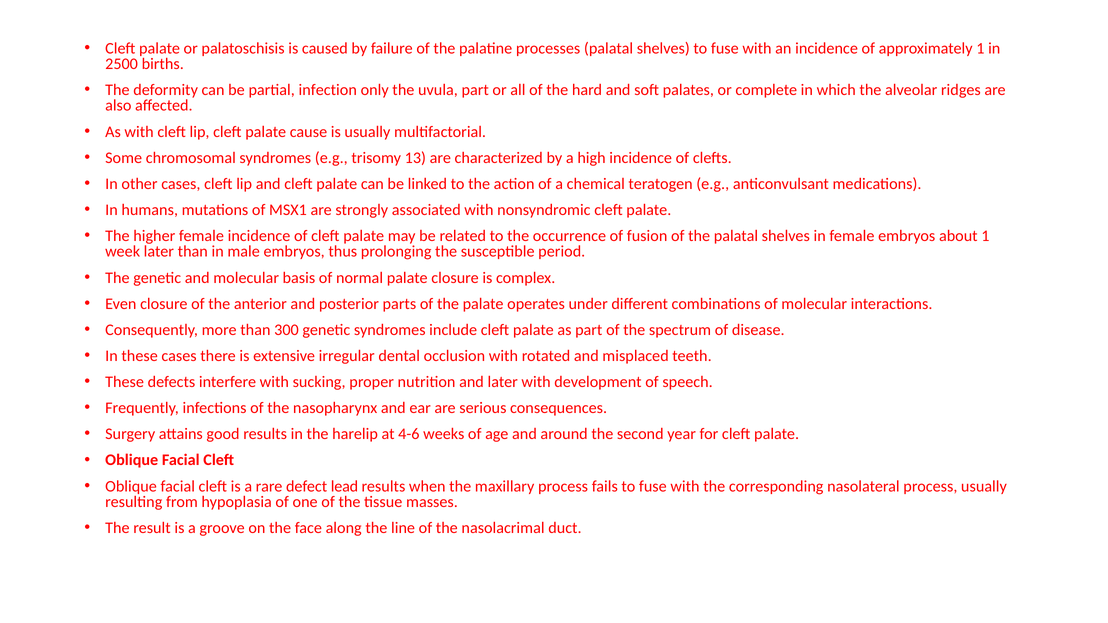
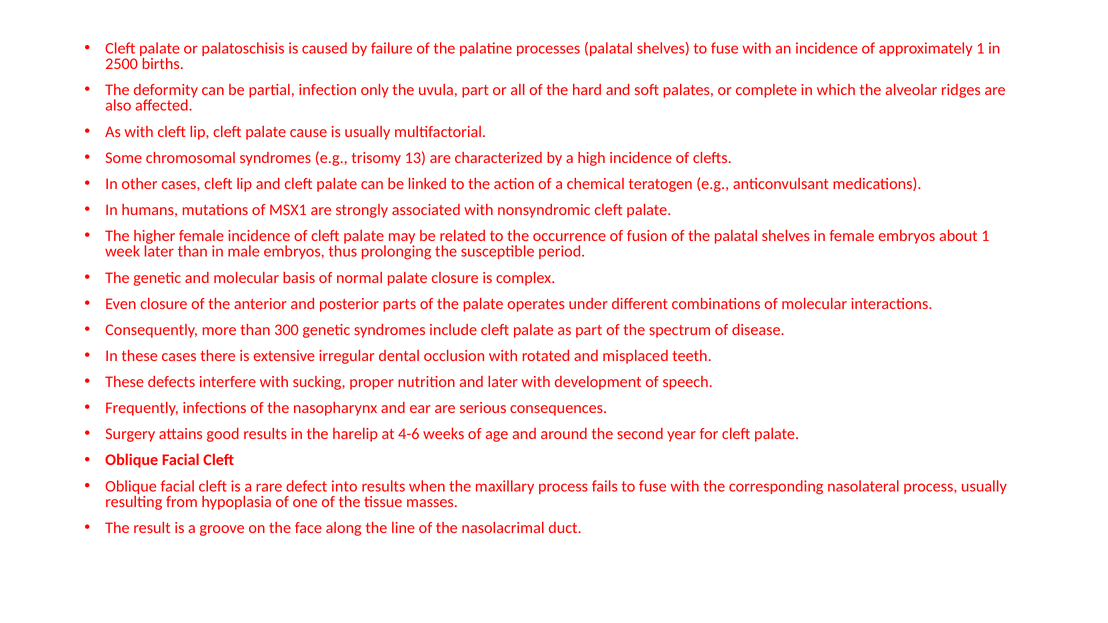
lead: lead -> into
